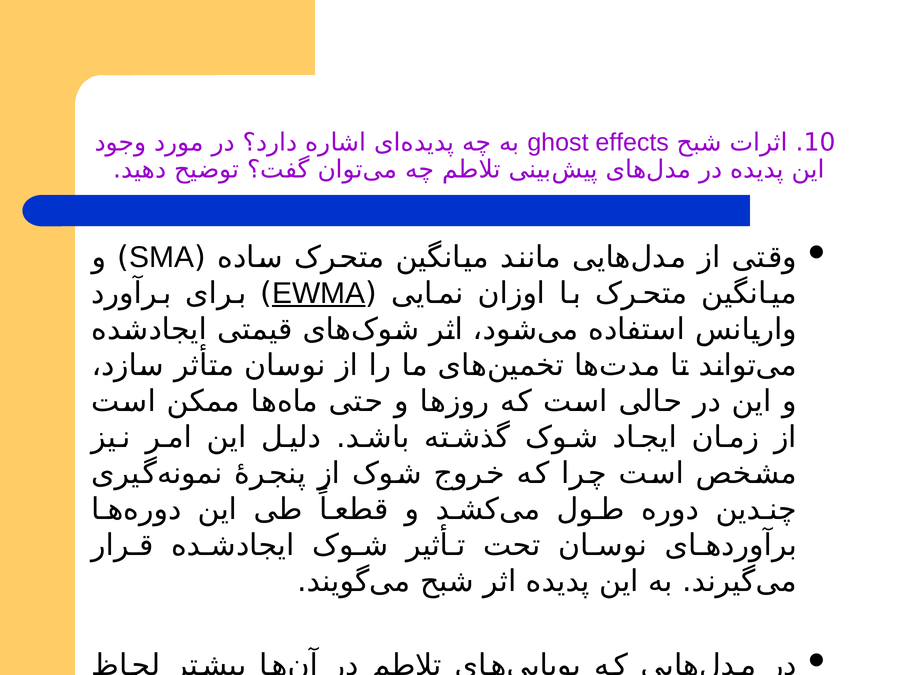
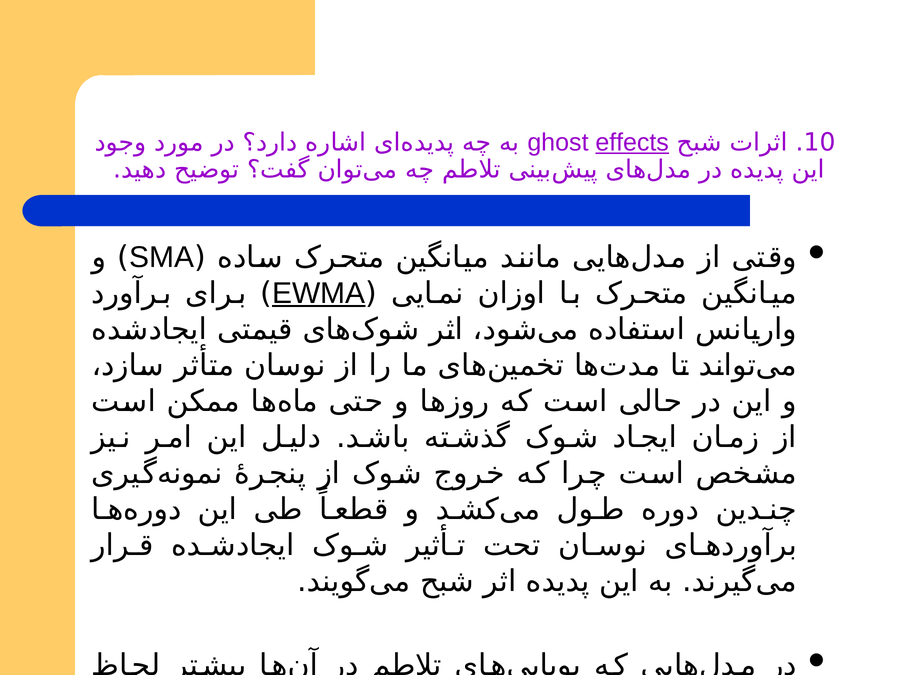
effects underline: none -> present
